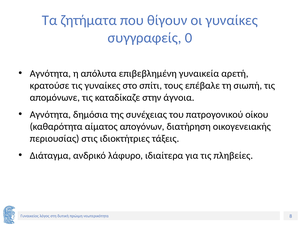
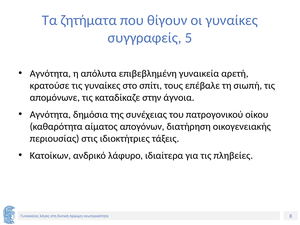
0: 0 -> 5
Διάταγμα: Διάταγμα -> Κατοίκων
